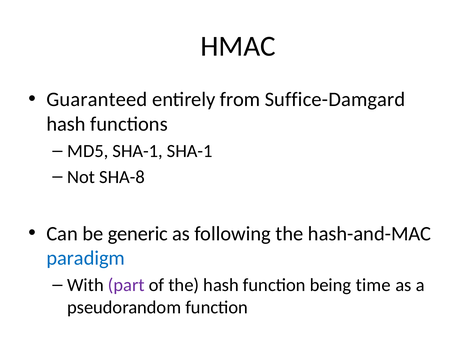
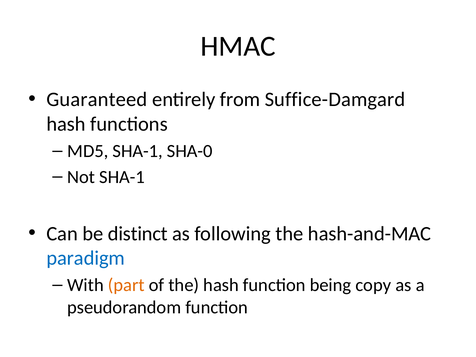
SHA-1 SHA-1: SHA-1 -> SHA-0
Not SHA-8: SHA-8 -> SHA-1
generic: generic -> distinct
part colour: purple -> orange
time: time -> copy
